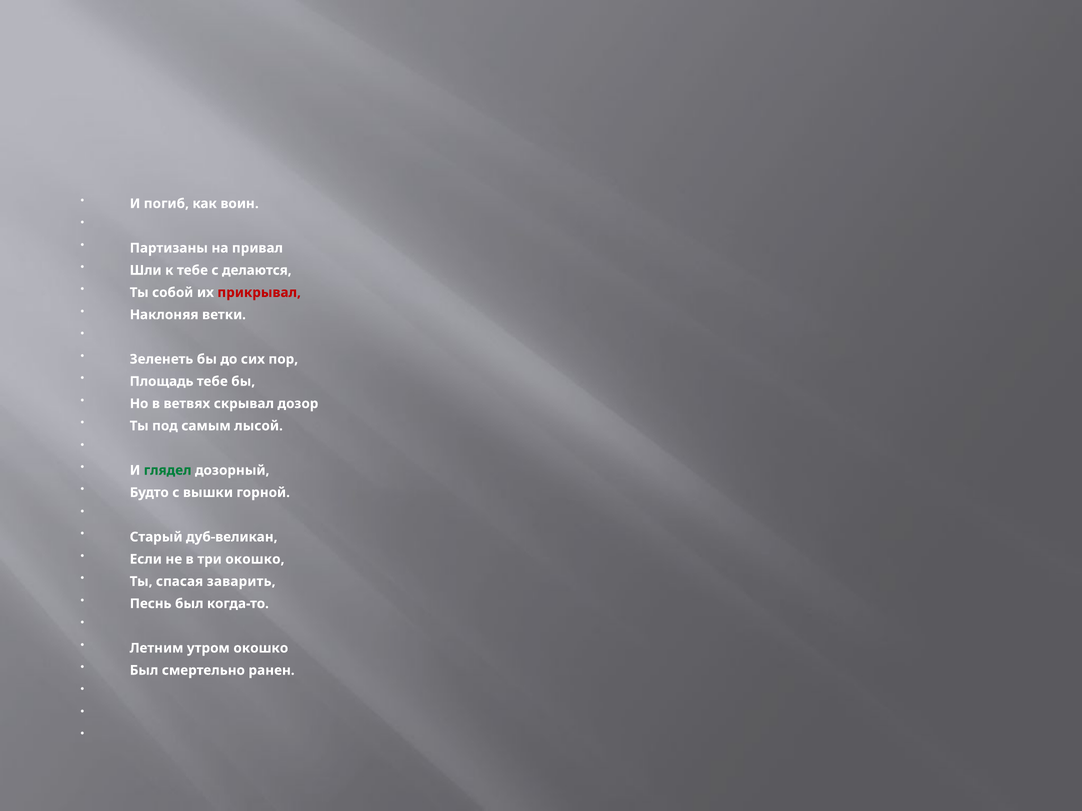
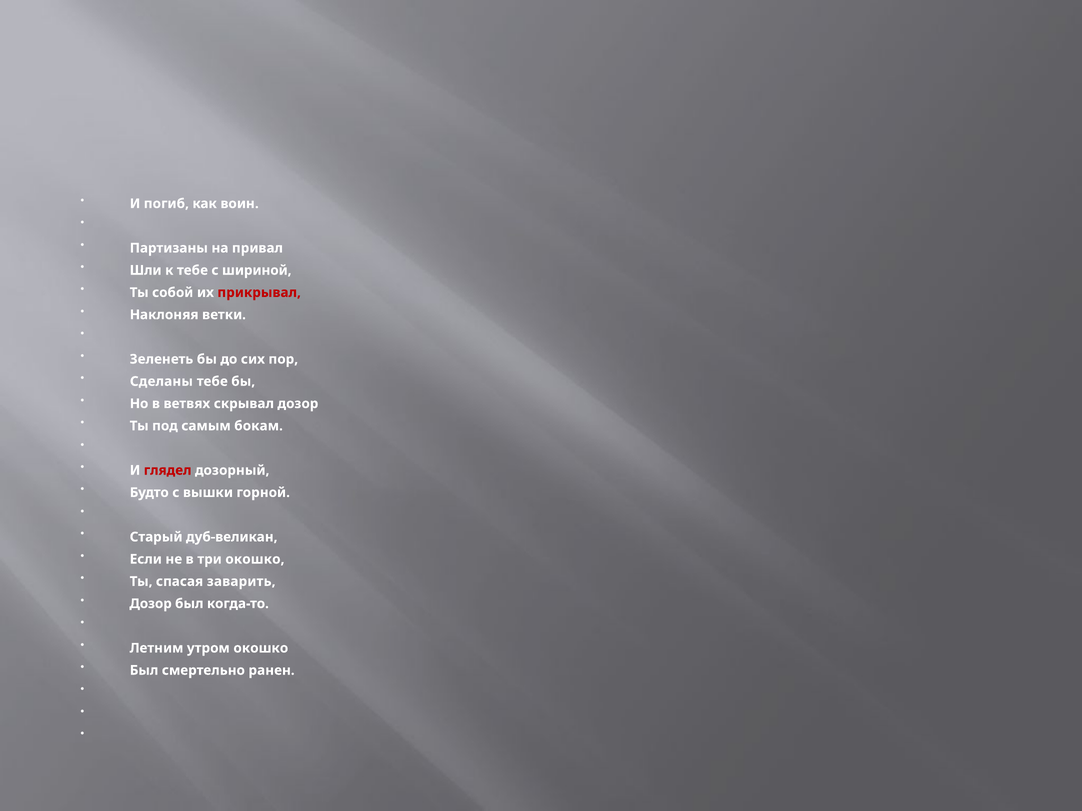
делаются: делаются -> шириной
Площадь: Площадь -> Сделаны
лысой: лысой -> бокам
глядел colour: green -> red
Песнь at (151, 604): Песнь -> Дозор
